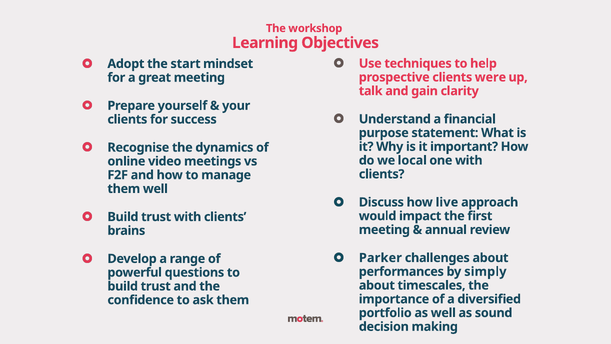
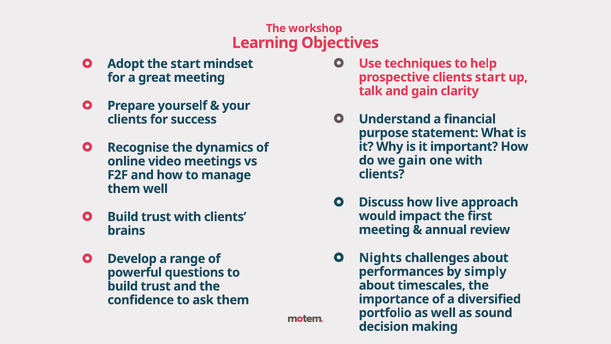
clients were: were -> start
we local: local -> gain
Parker: Parker -> Nights
